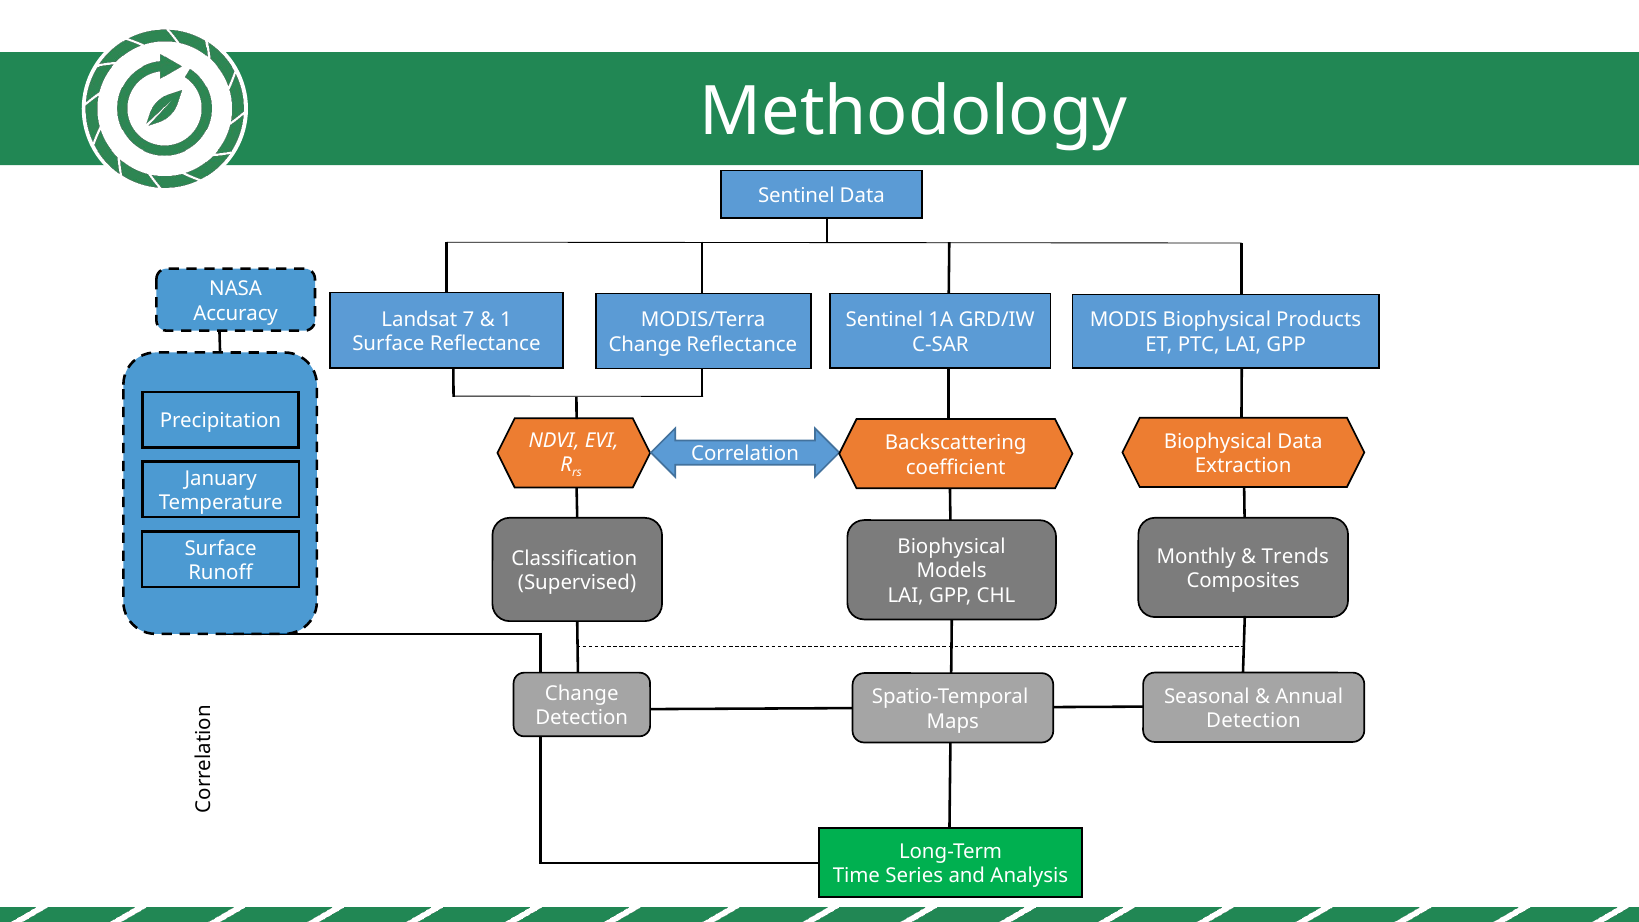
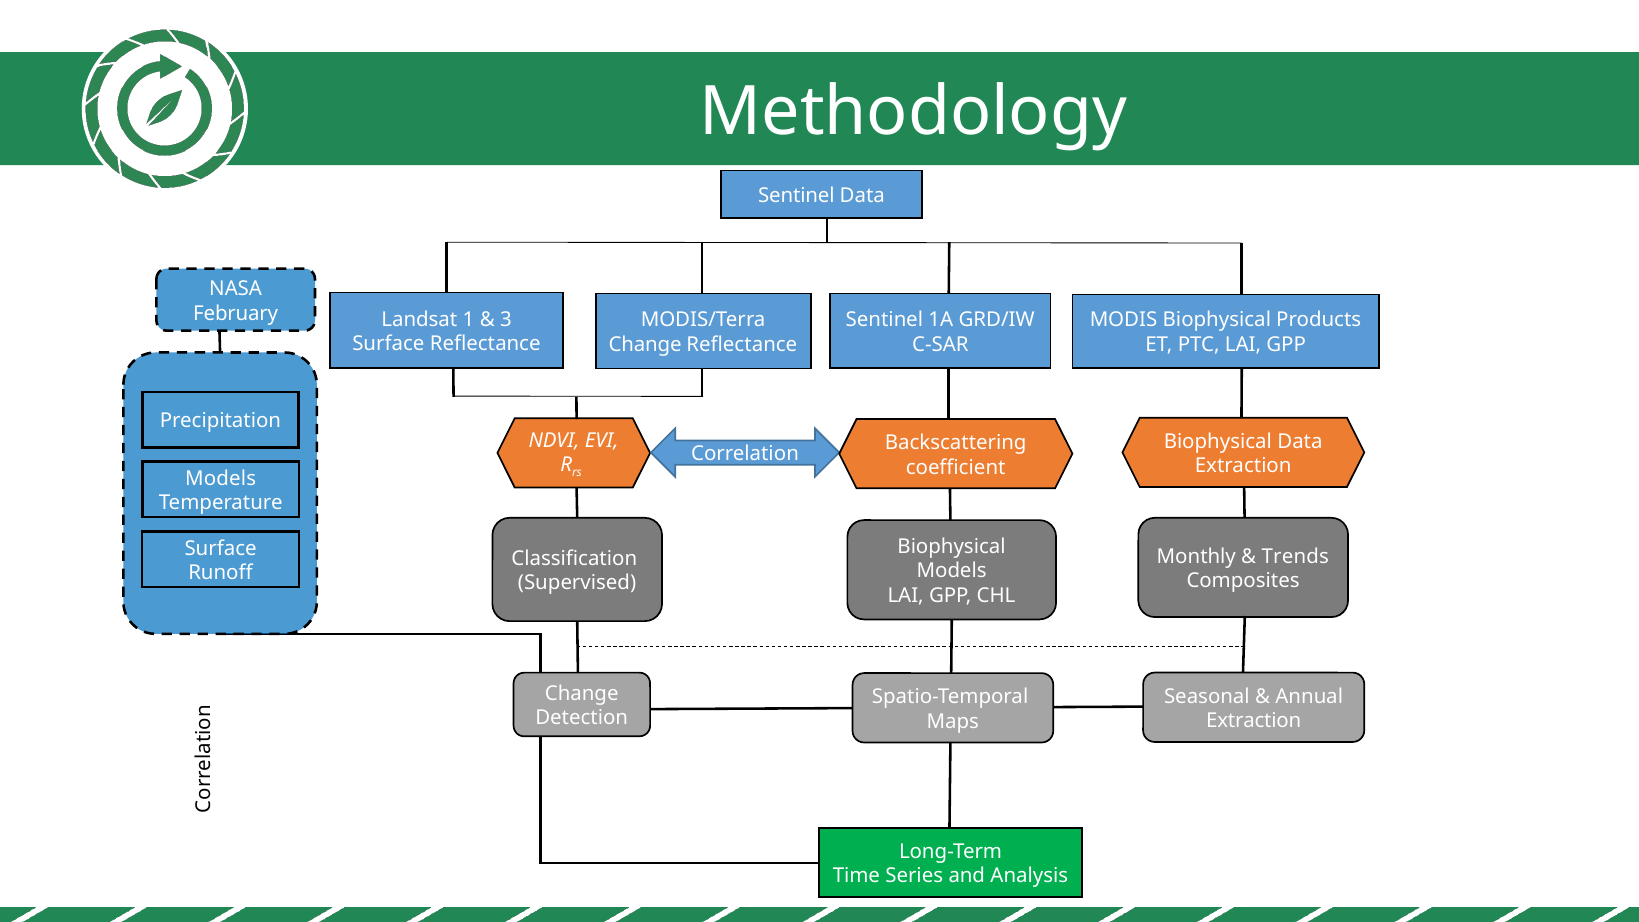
Accuracy: Accuracy -> February
7: 7 -> 1
1: 1 -> 3
January at (221, 479): January -> Models
Detection at (1254, 721): Detection -> Extraction
